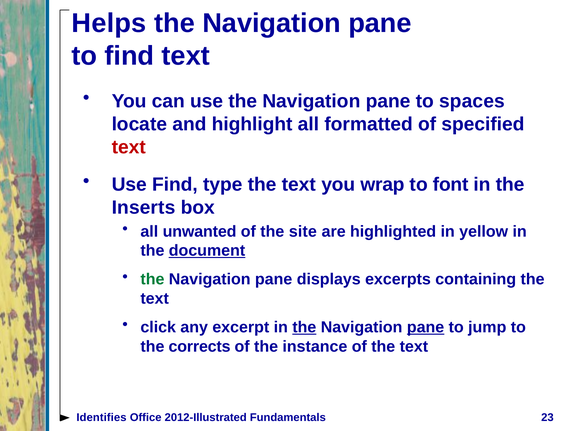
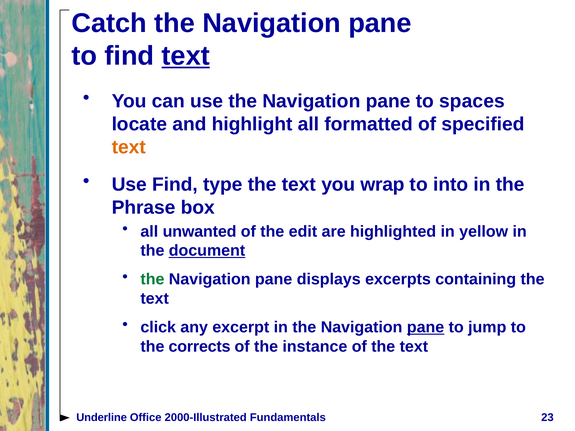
Helps: Helps -> Catch
text at (186, 56) underline: none -> present
text at (129, 147) colour: red -> orange
font: font -> into
Inserts: Inserts -> Phrase
site: site -> edit
the at (304, 327) underline: present -> none
Identifies: Identifies -> Underline
2012-Illustrated: 2012-Illustrated -> 2000-Illustrated
